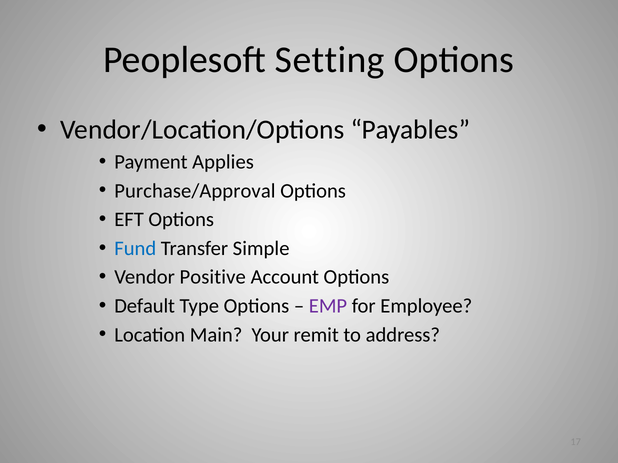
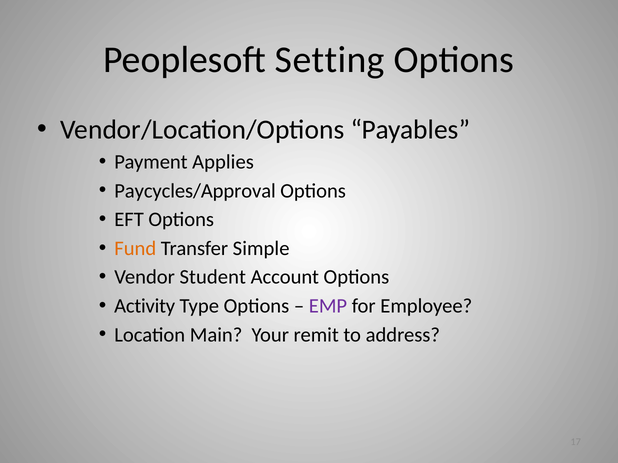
Purchase/Approval: Purchase/Approval -> Paycycles/Approval
Fund colour: blue -> orange
Positive: Positive -> Student
Default: Default -> Activity
